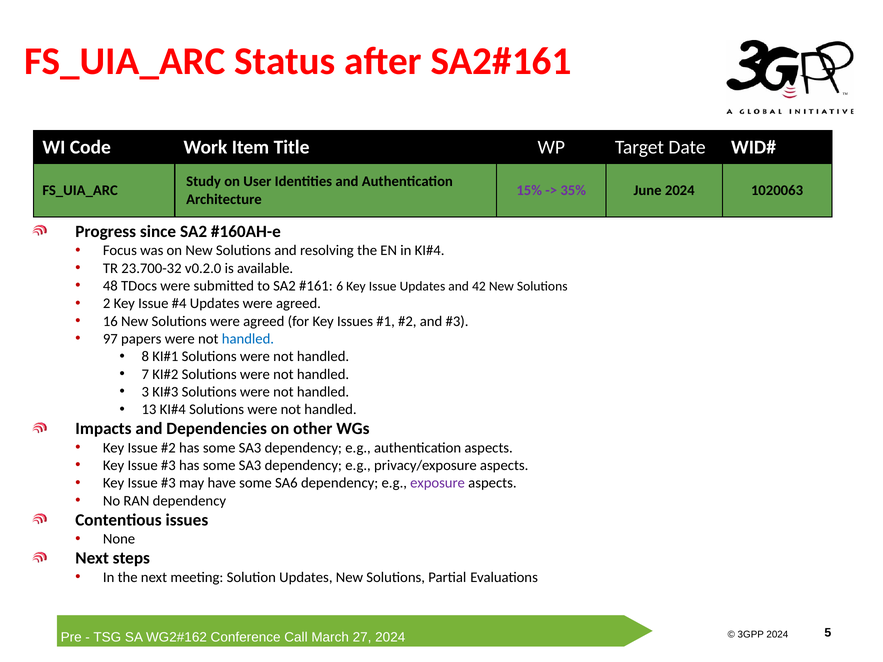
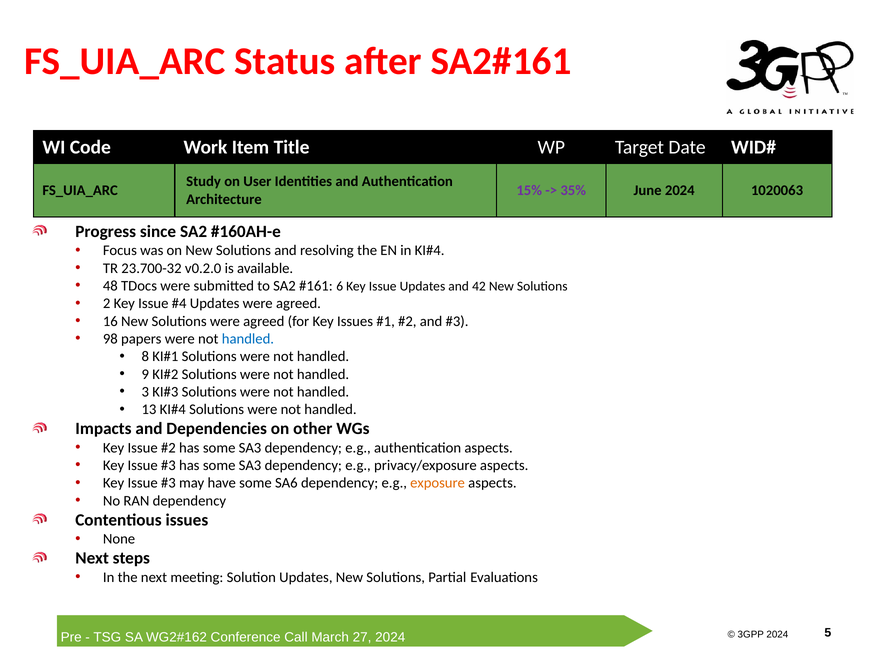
97: 97 -> 98
7: 7 -> 9
exposure colour: purple -> orange
